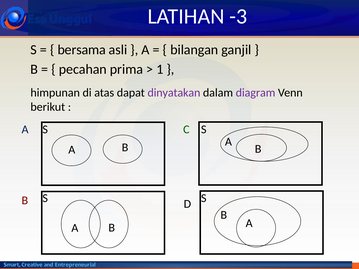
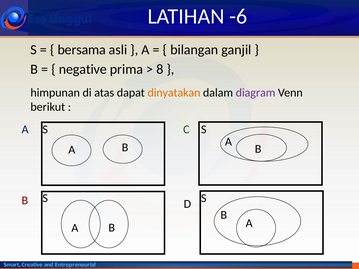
-3: -3 -> -6
pecahan: pecahan -> negative
1: 1 -> 8
dinyatakan colour: purple -> orange
